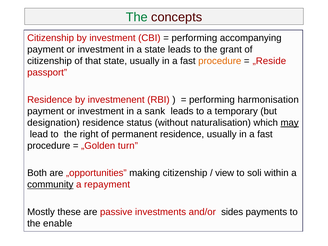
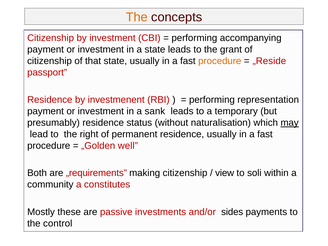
The at (137, 17) colour: green -> orange
harmonisation: harmonisation -> representation
designation: designation -> presumably
turn: turn -> well
„opportunities: „opportunities -> „requirements
community underline: present -> none
repayment: repayment -> constitutes
enable: enable -> control
